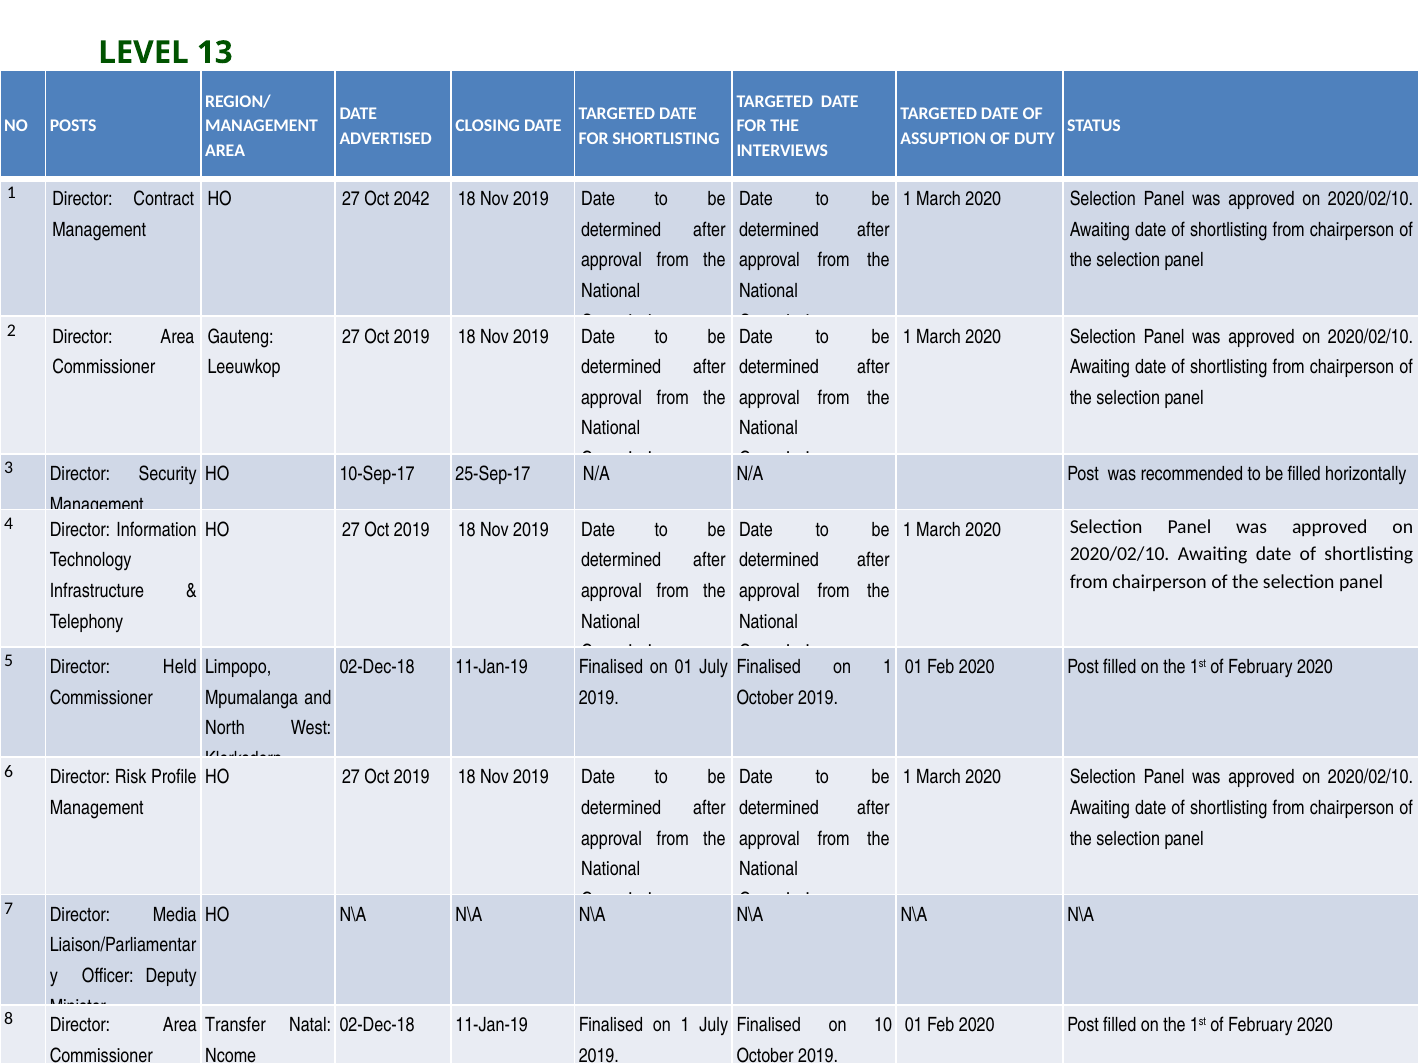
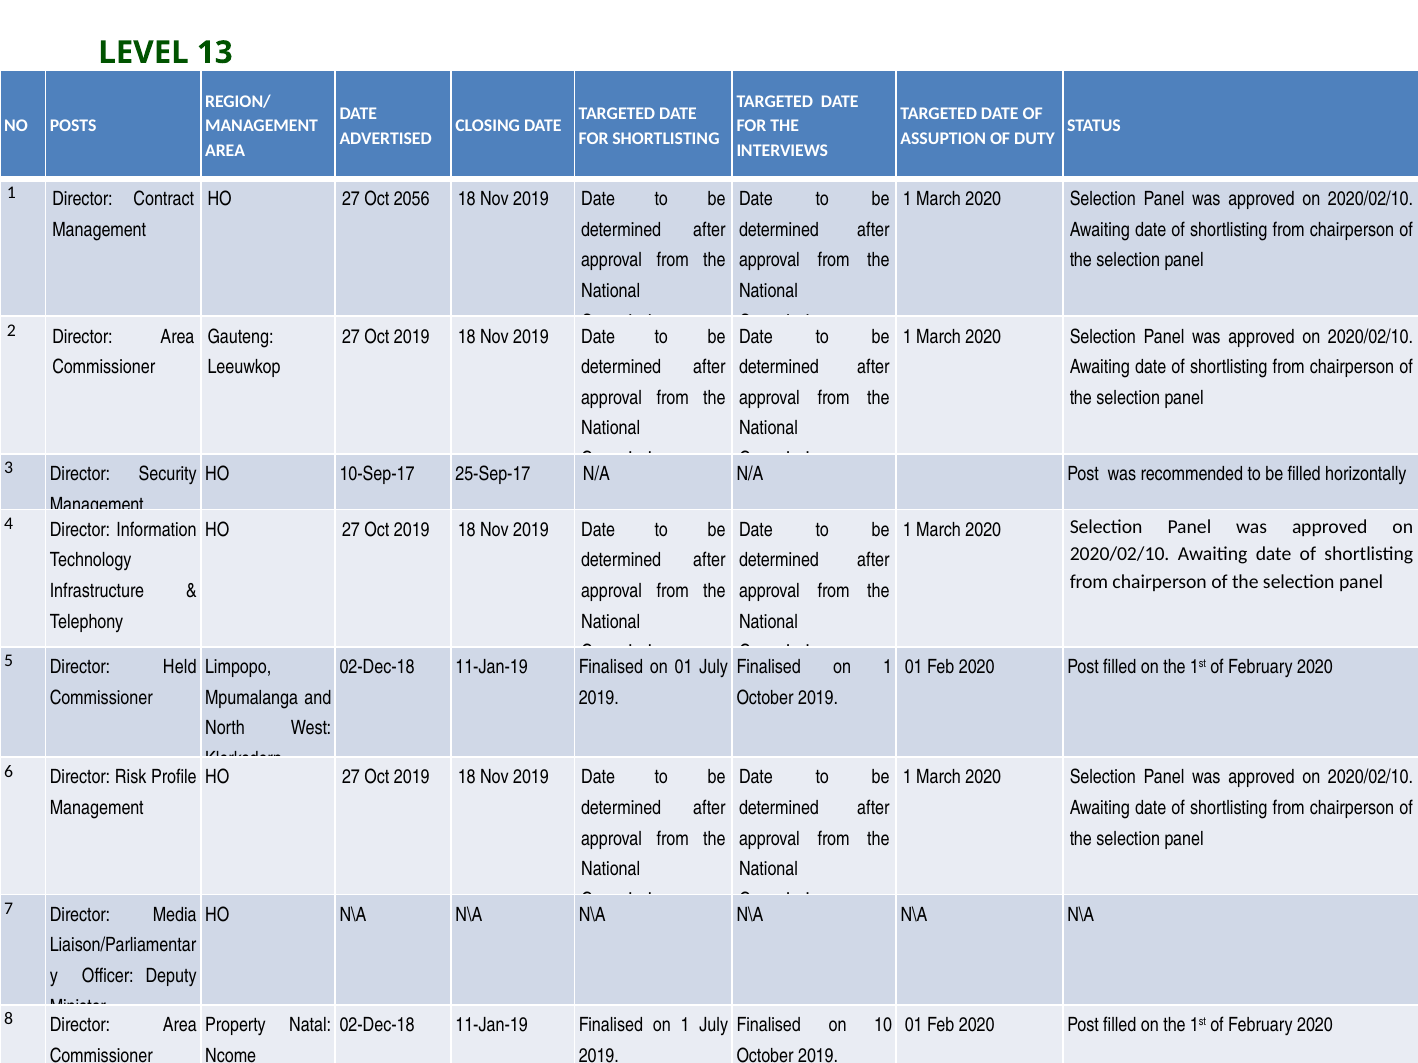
2042: 2042 -> 2056
Transfer: Transfer -> Property
